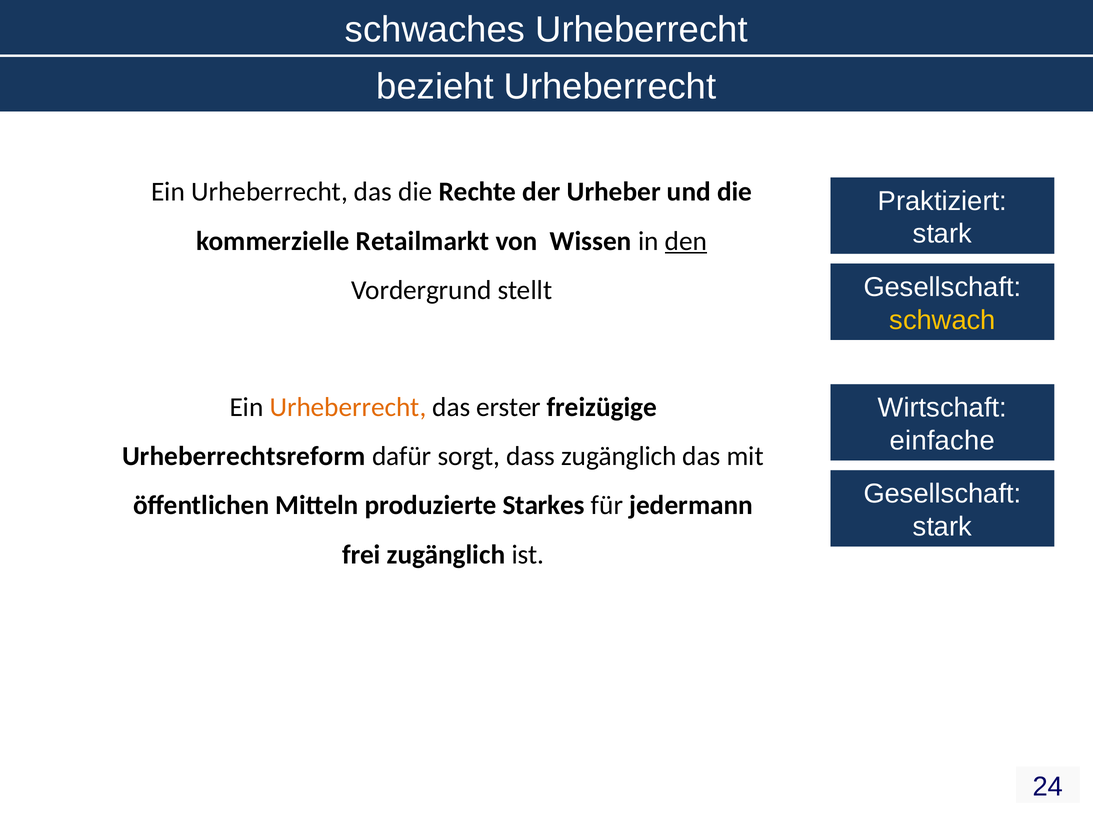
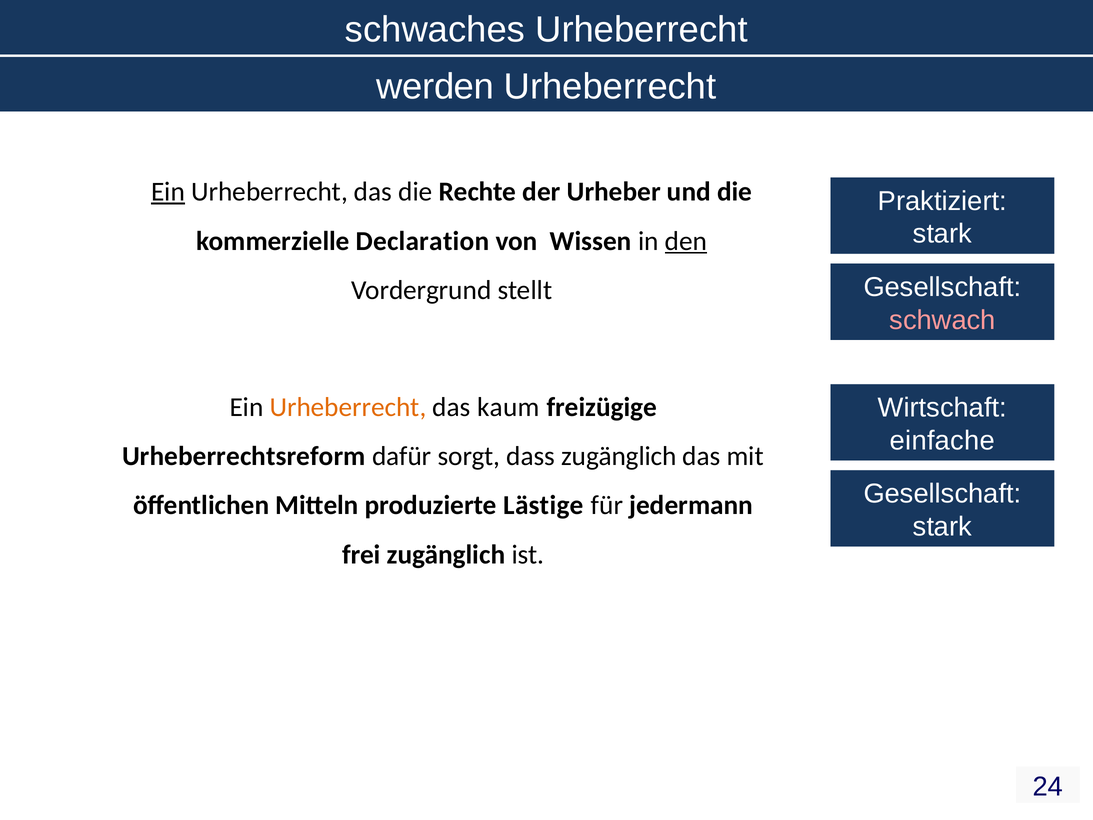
bezieht: bezieht -> werden
Ein at (168, 192) underline: none -> present
Retailmarkt: Retailmarkt -> Declaration
schwach colour: yellow -> pink
erster: erster -> kaum
Starkes: Starkes -> Lästige
